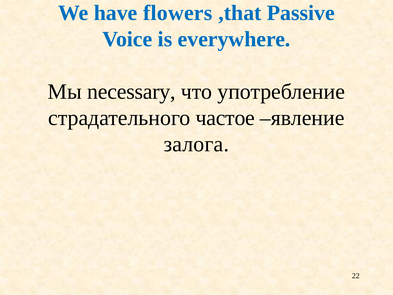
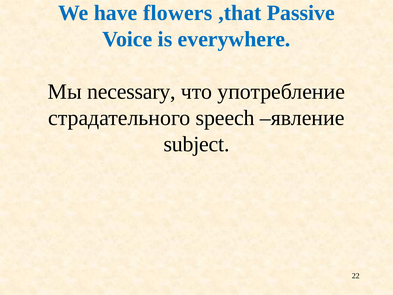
частое: частое -> speech
залога: залога -> subject
